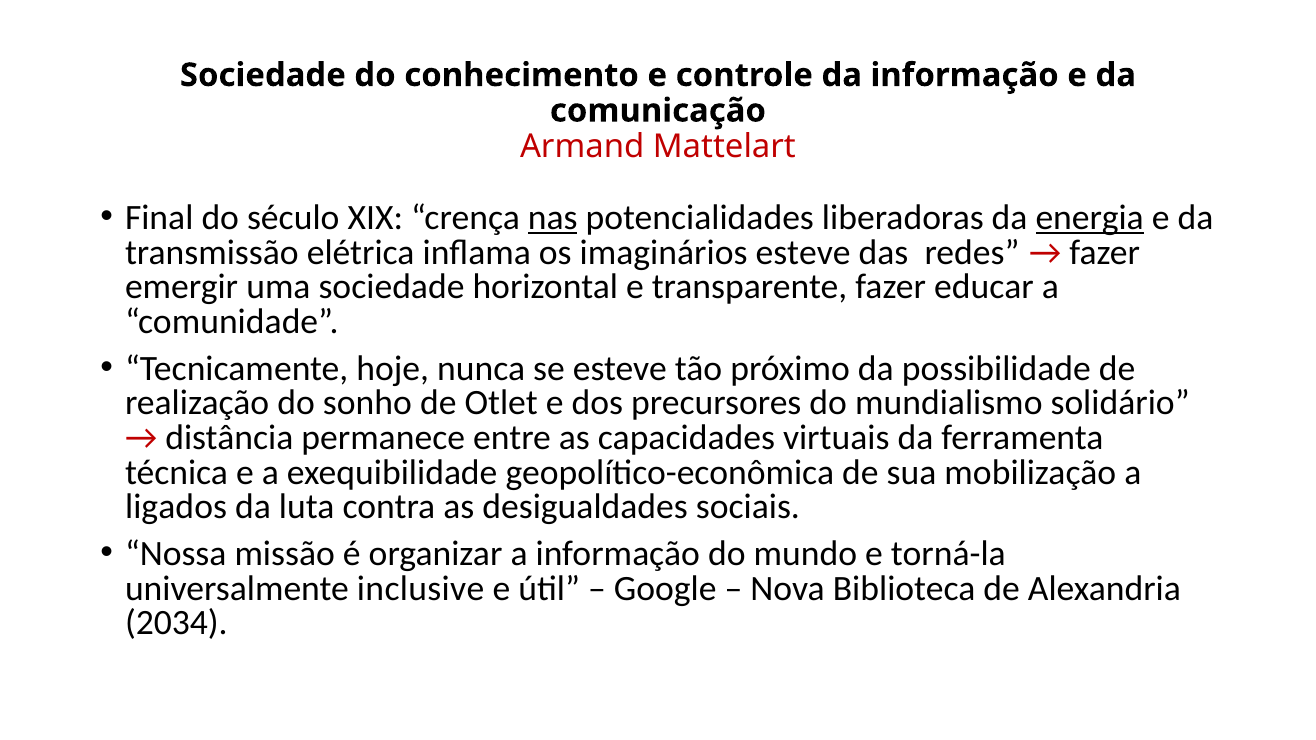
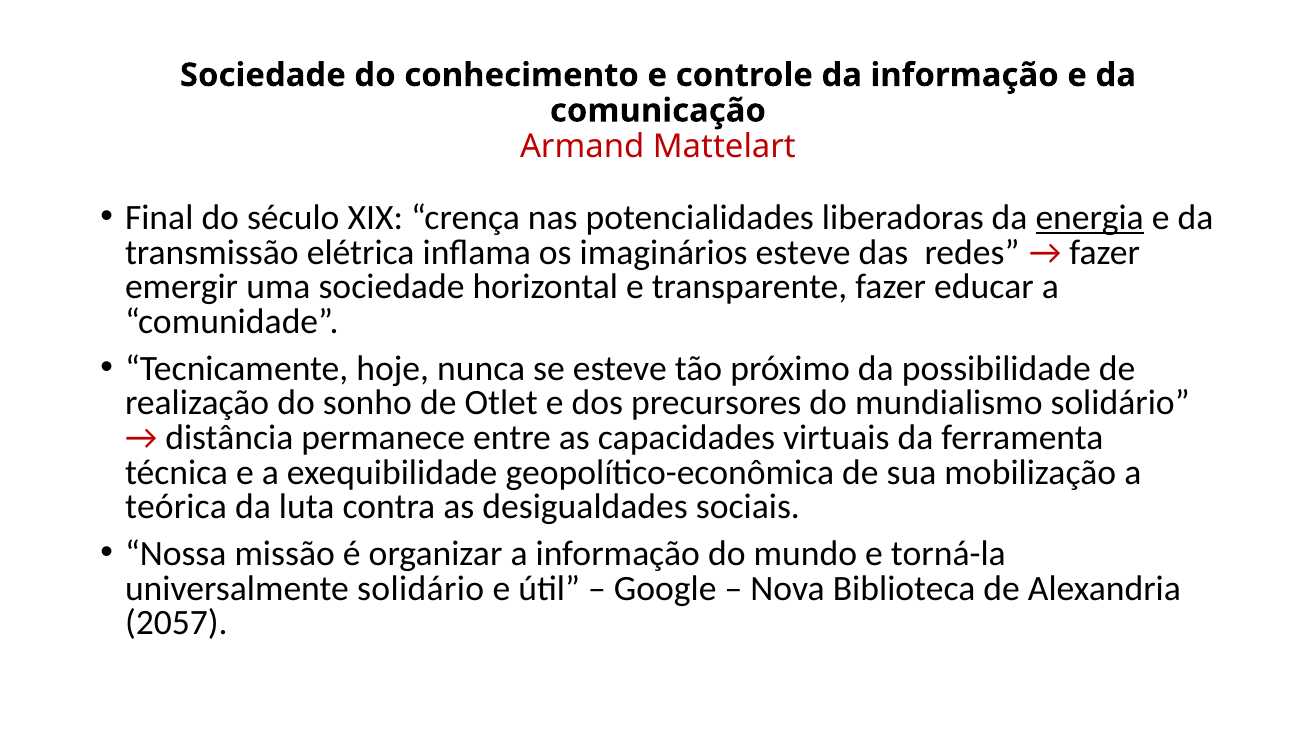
nas underline: present -> none
ligados: ligados -> teórica
universalmente inclusive: inclusive -> solidário
2034: 2034 -> 2057
